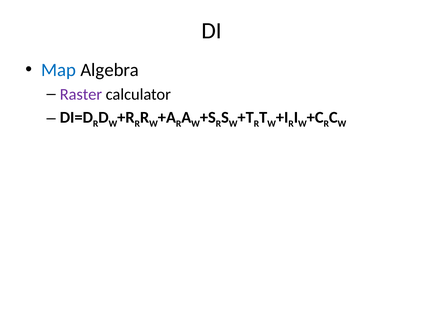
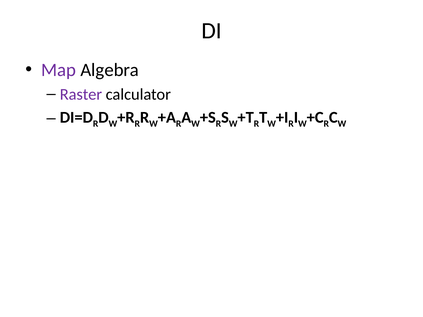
Map colour: blue -> purple
